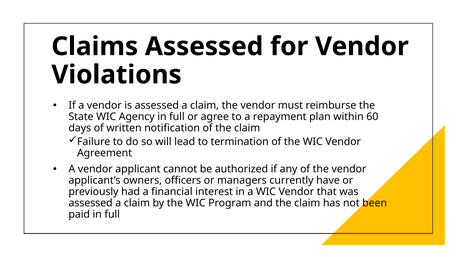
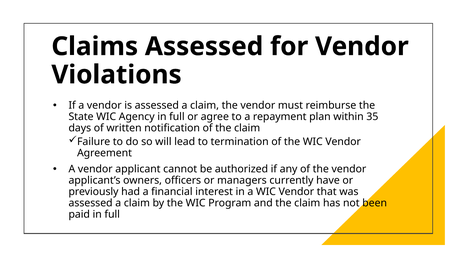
60: 60 -> 35
